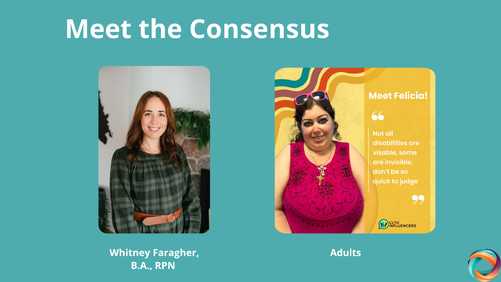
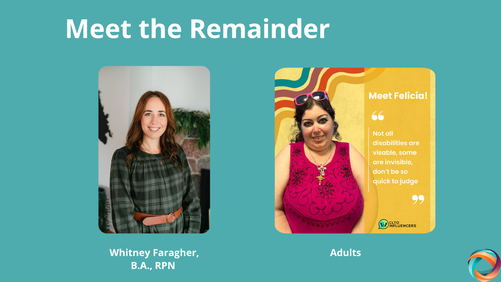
Consensus: Consensus -> Remainder
